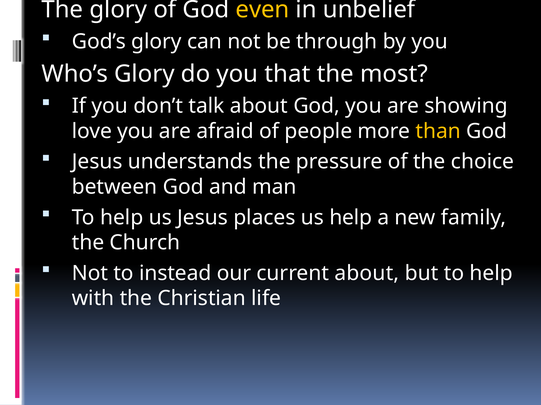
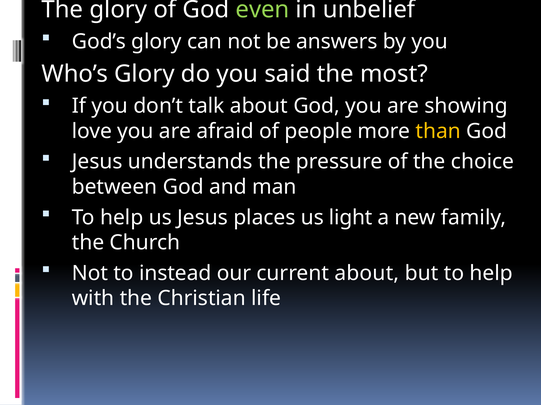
even colour: yellow -> light green
be through: through -> answers
you that: that -> said
us help: help -> light
